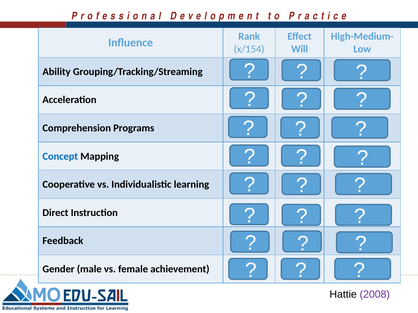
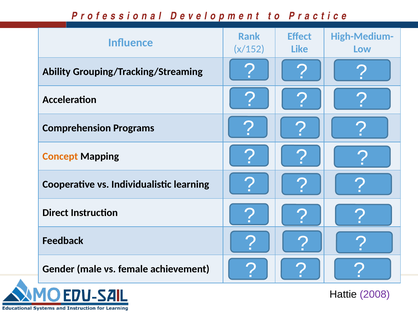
x/154: x/154 -> x/152
Will: Will -> Like
Concept colour: blue -> orange
